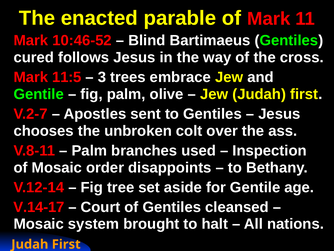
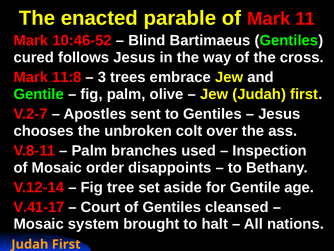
11:5: 11:5 -> 11:8
V.14-17: V.14-17 -> V.41-17
